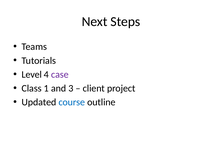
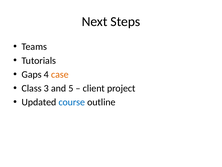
Level: Level -> Gaps
case colour: purple -> orange
1: 1 -> 3
3: 3 -> 5
